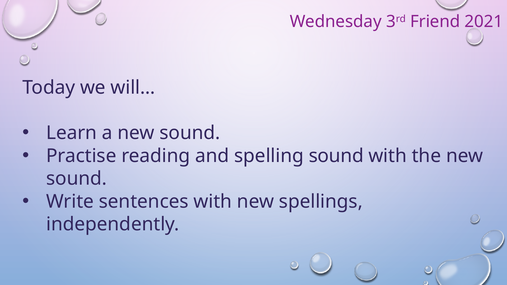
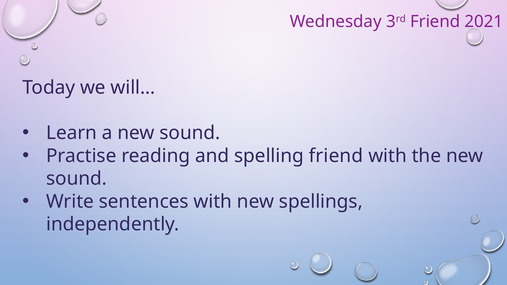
spelling sound: sound -> friend
